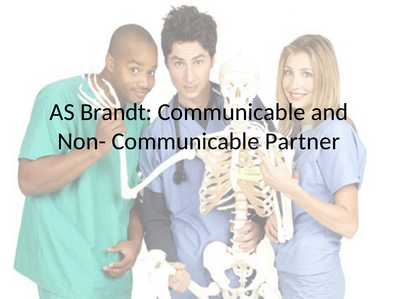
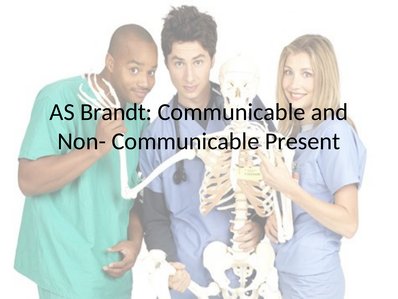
Partner: Partner -> Present
